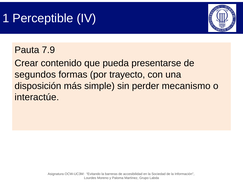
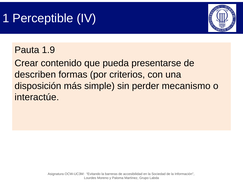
7.9: 7.9 -> 1.9
segundos: segundos -> describen
trayecto: trayecto -> criterios
